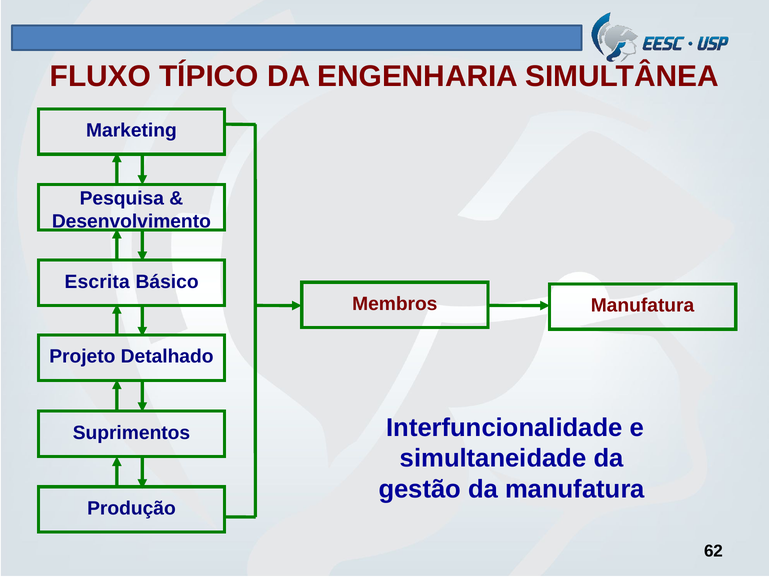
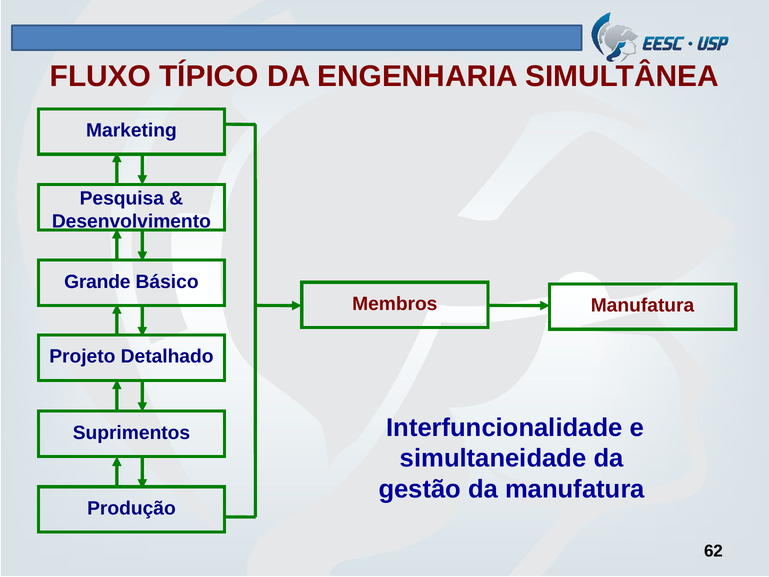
Escrita: Escrita -> Grande
